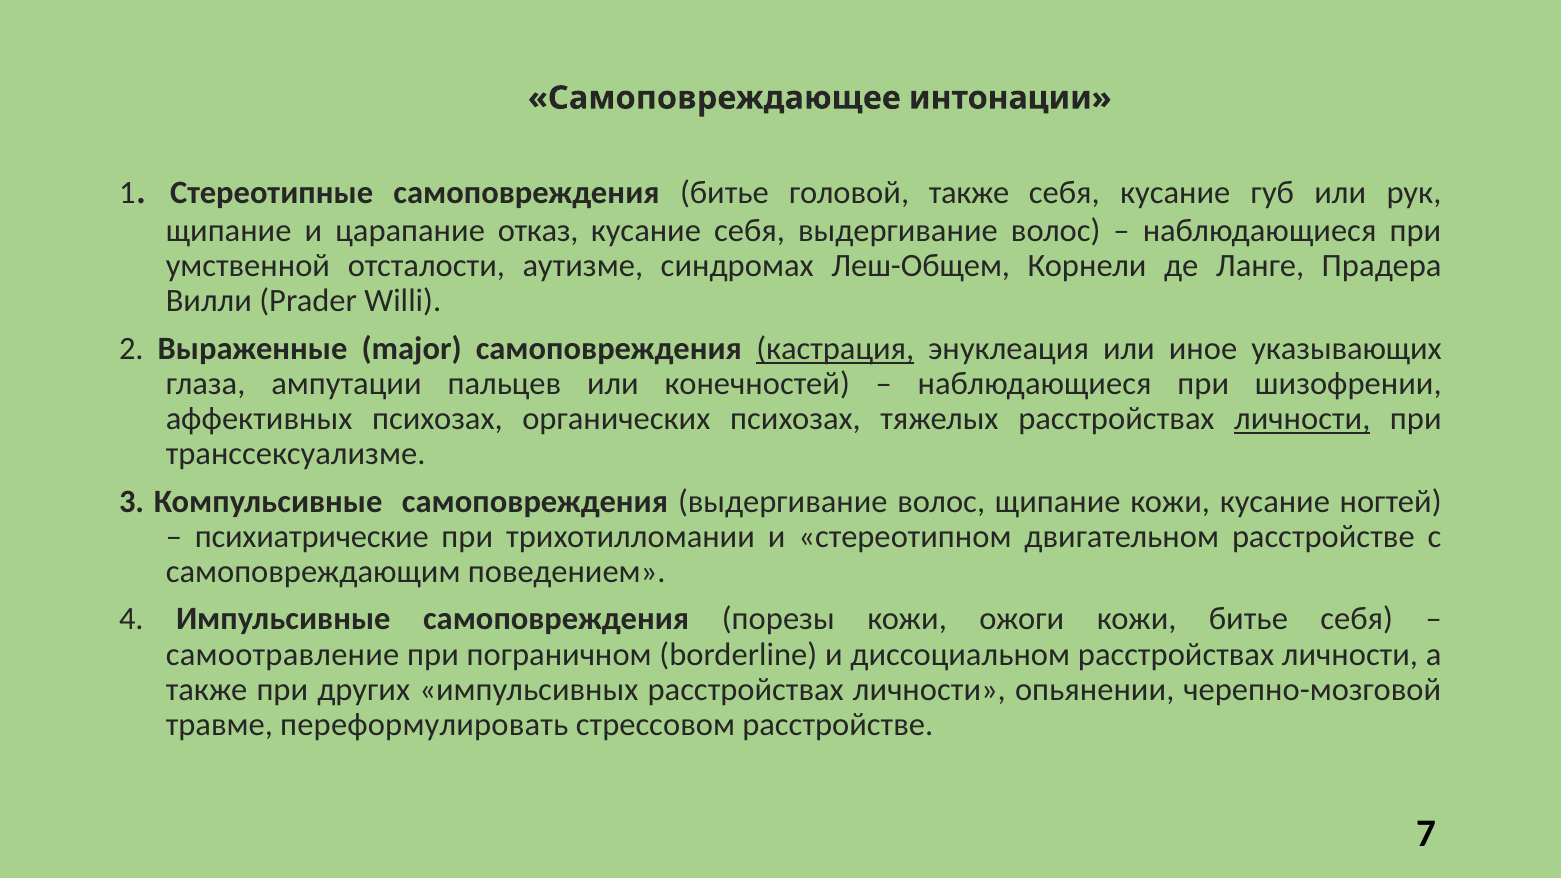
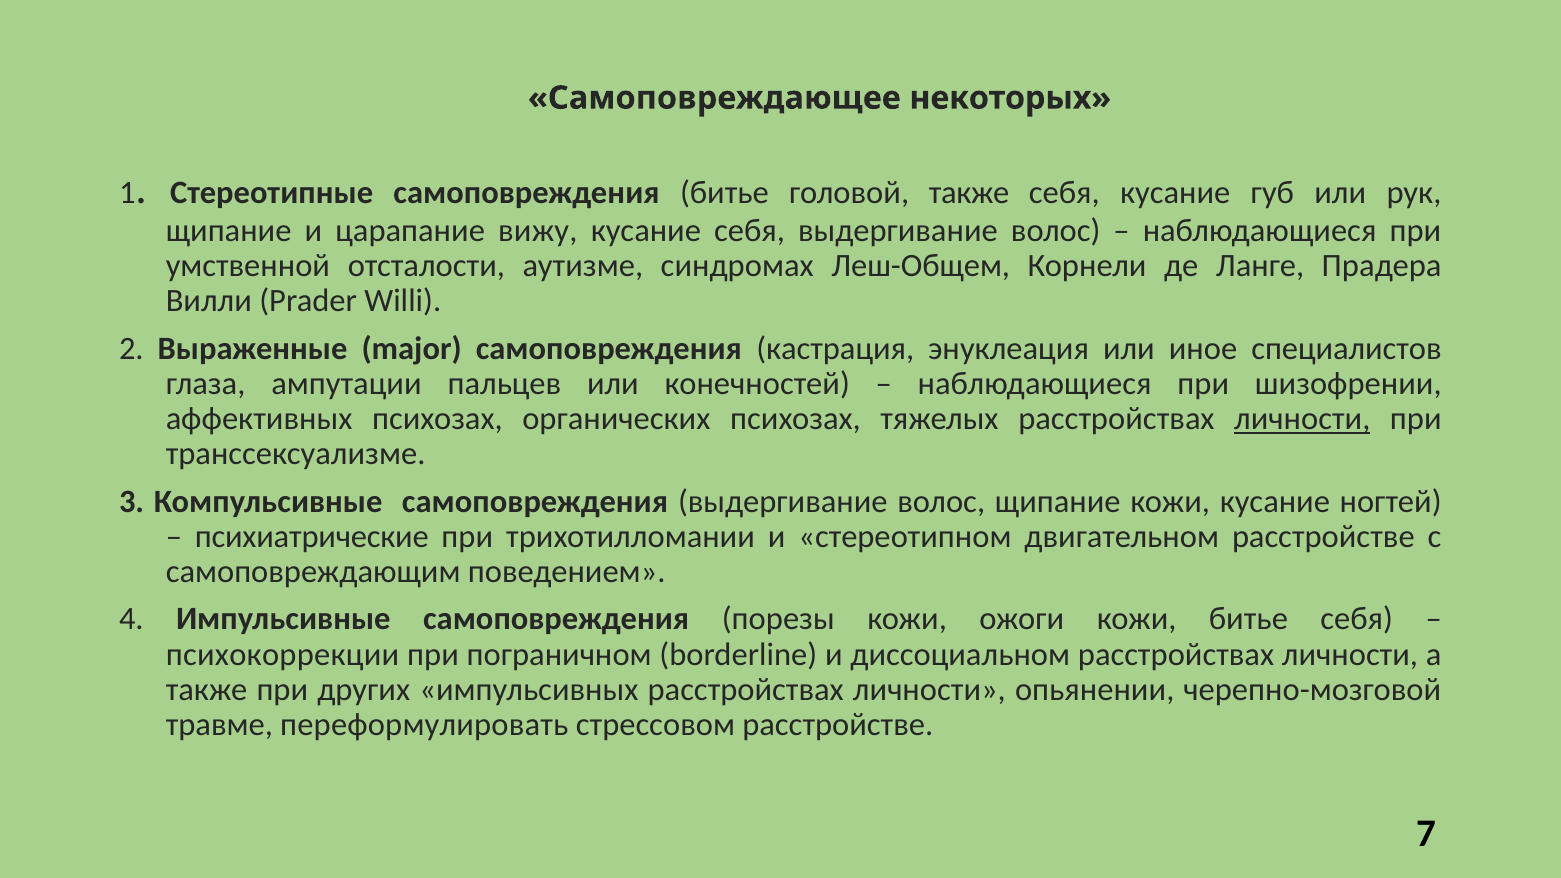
интонации: интонации -> некоторых
отказ: отказ -> вижу
кастрация underline: present -> none
указывающих: указывающих -> специалистов
самоотравление: самоотравление -> психокоррекции
